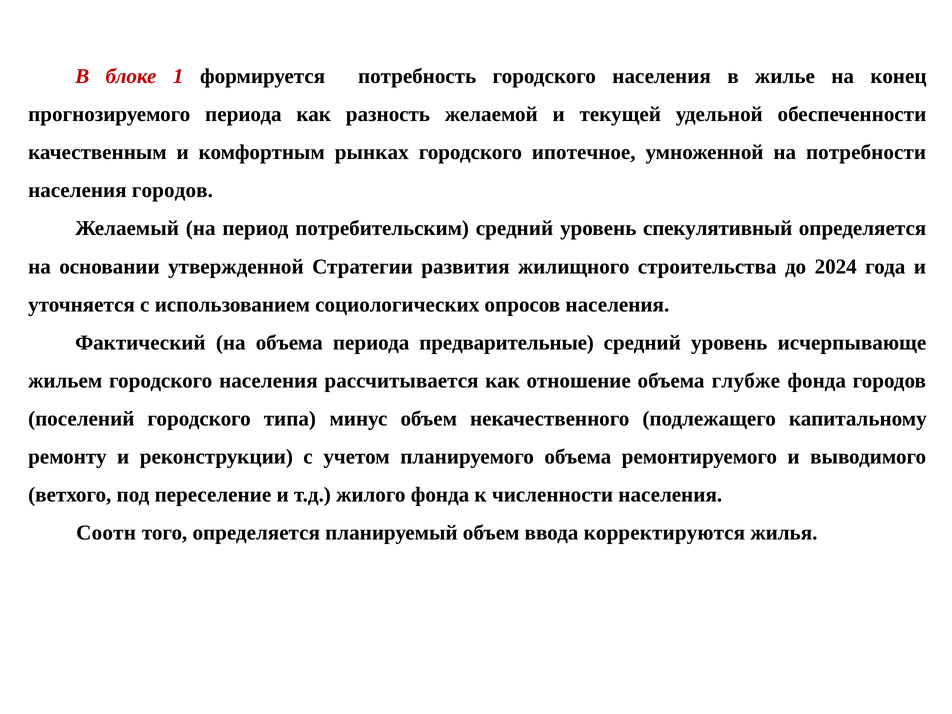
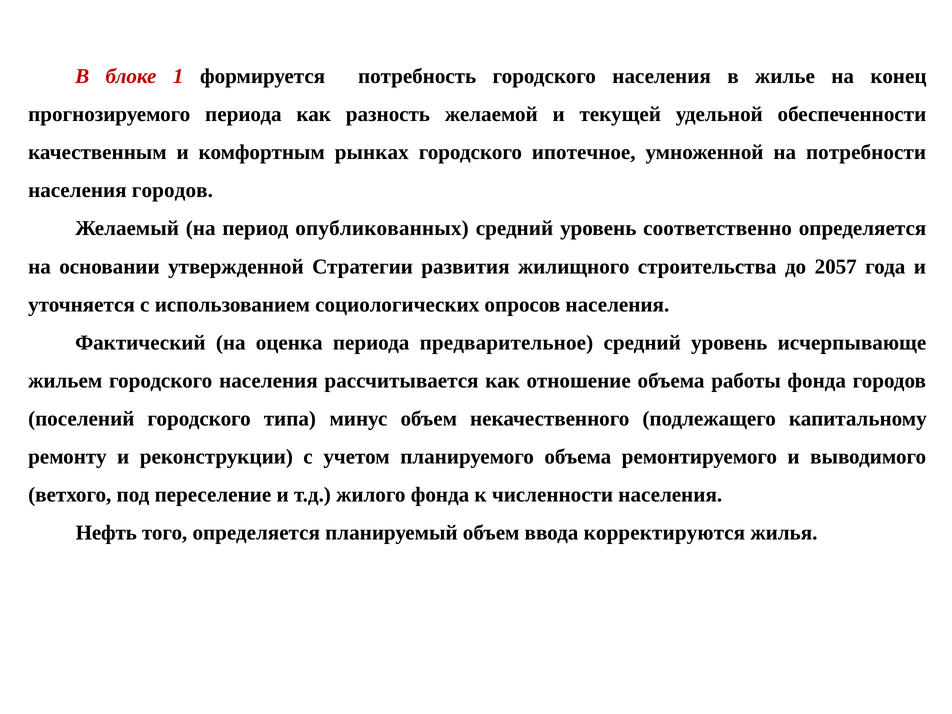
потребительским: потребительским -> опубликованных
спекулятивный: спекулятивный -> соответственно
2024: 2024 -> 2057
на объема: объема -> оценка
предварительные: предварительные -> предварительное
глубже: глубже -> работы
Соотн: Соотн -> Нефть
